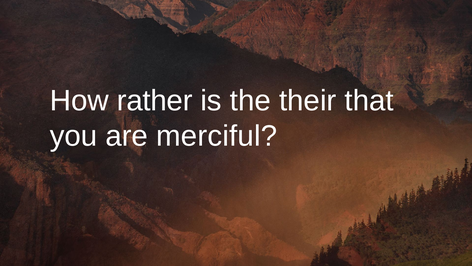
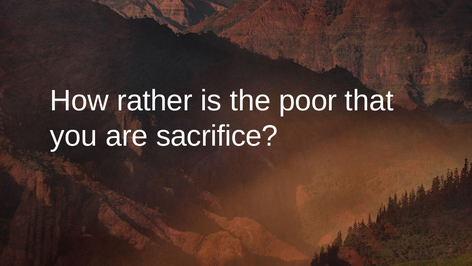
their: their -> poor
merciful: merciful -> sacrifice
